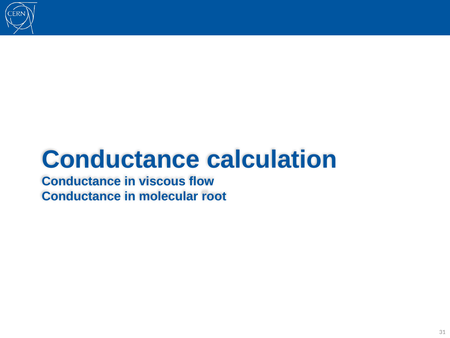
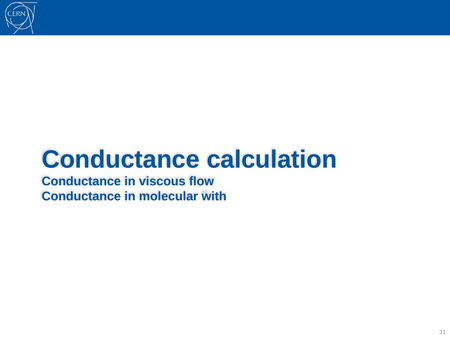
root: root -> with
